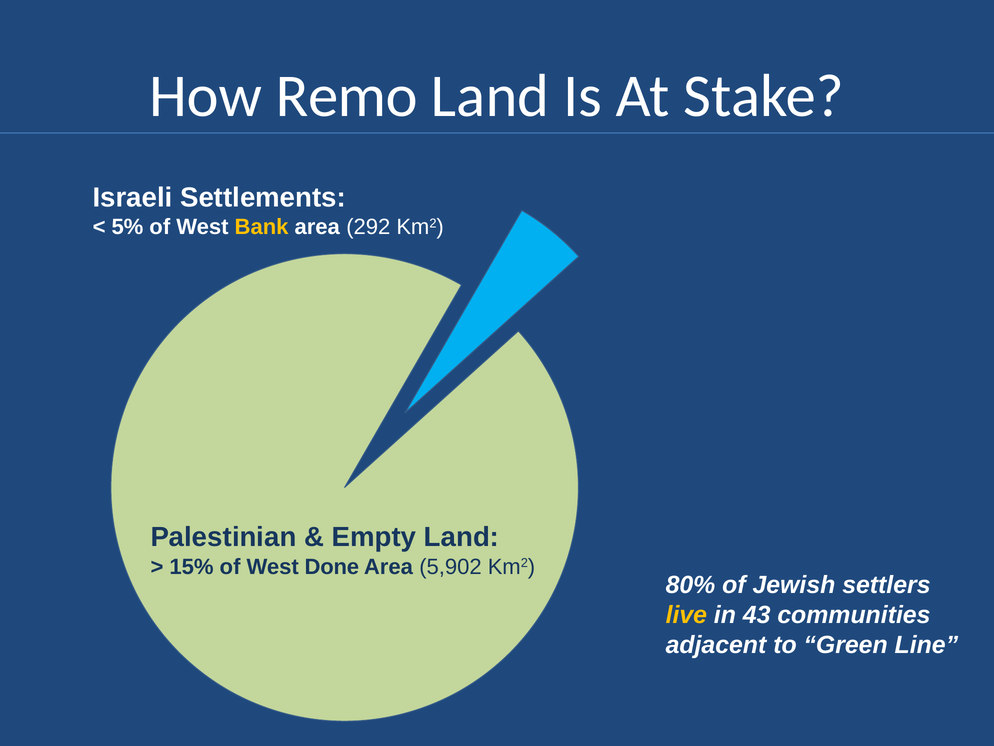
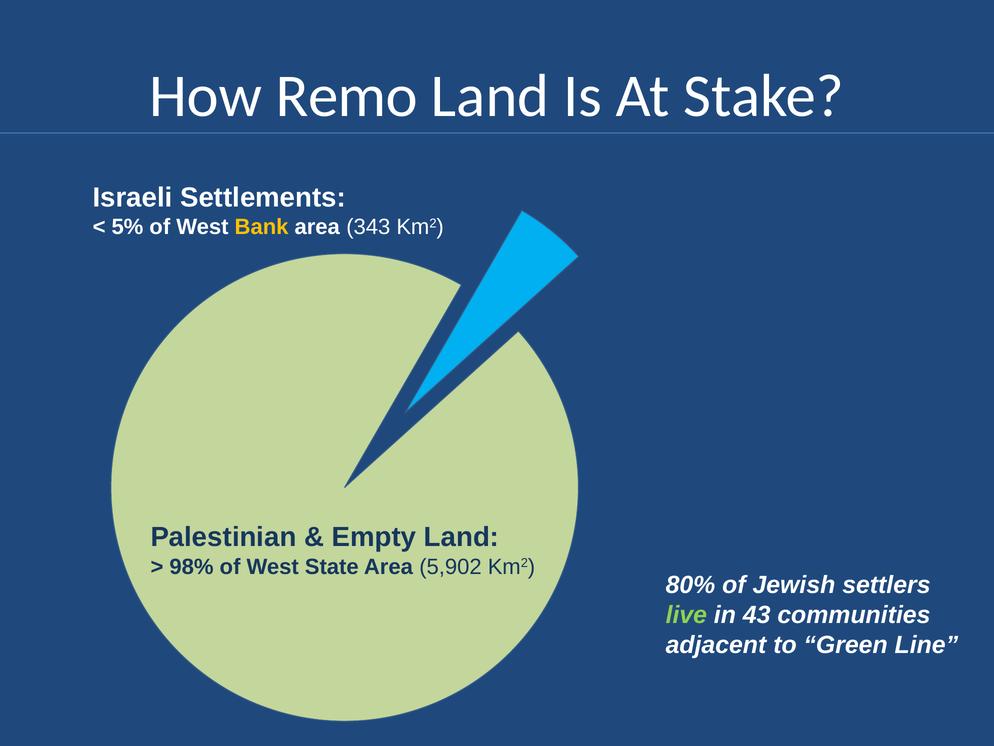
292: 292 -> 343
15%: 15% -> 98%
Done: Done -> State
live colour: yellow -> light green
